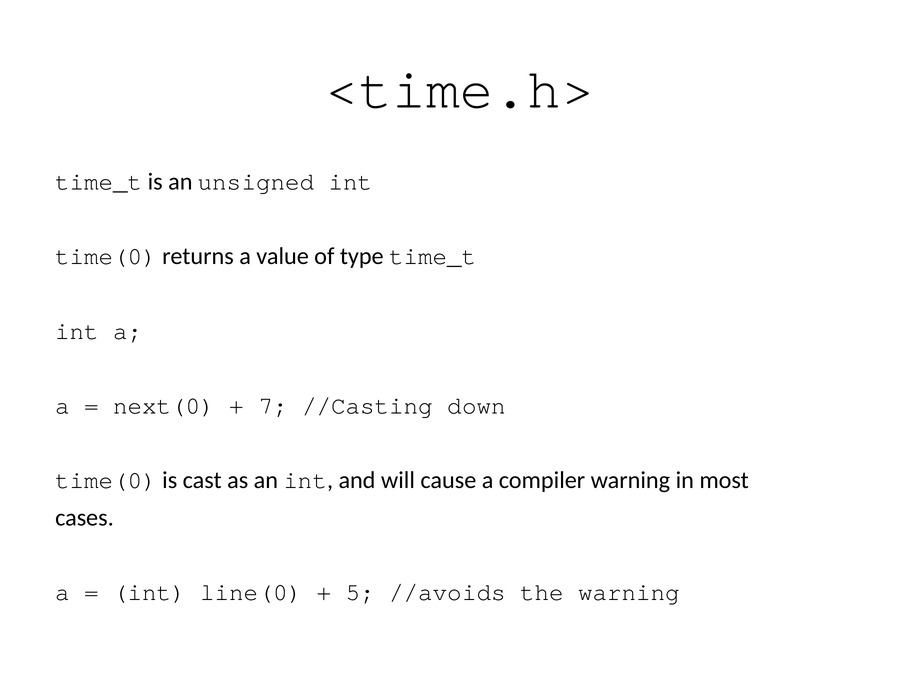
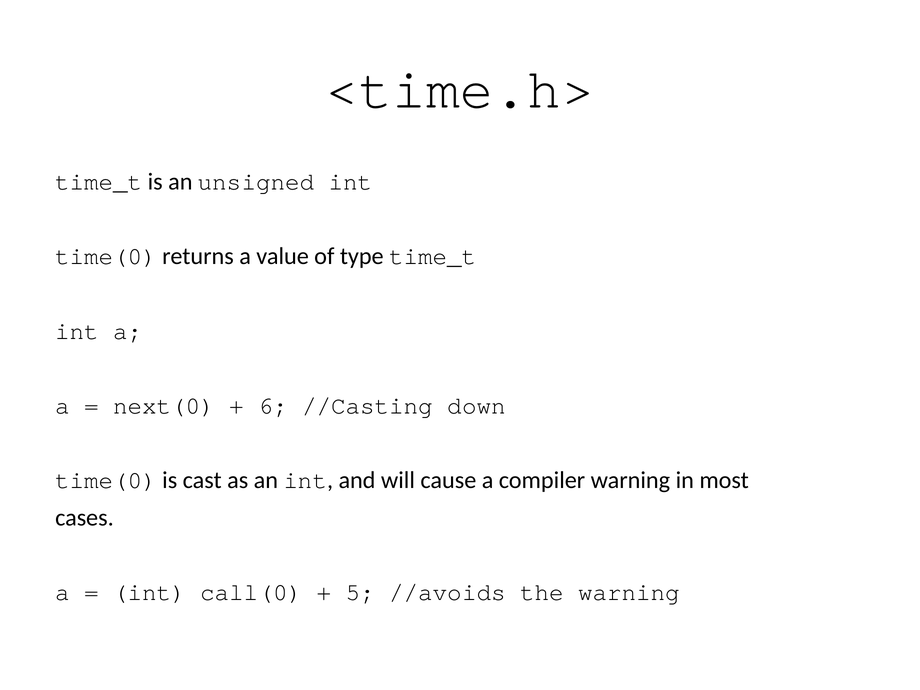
7: 7 -> 6
line(0: line(0 -> call(0
